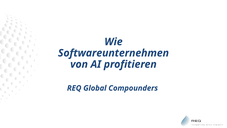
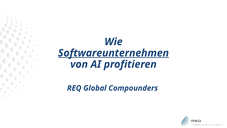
Softwareunternehmen underline: none -> present
